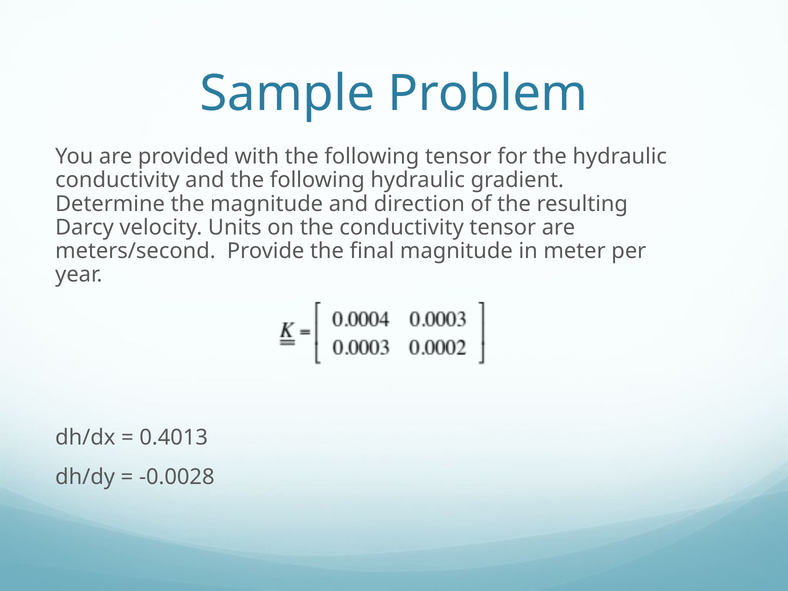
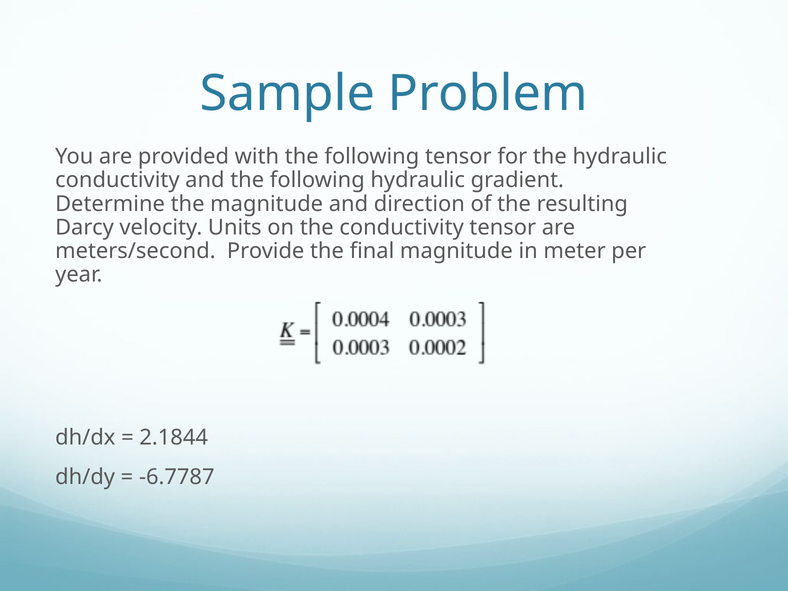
0.4013: 0.4013 -> 2.1844
-0.0028: -0.0028 -> -6.7787
